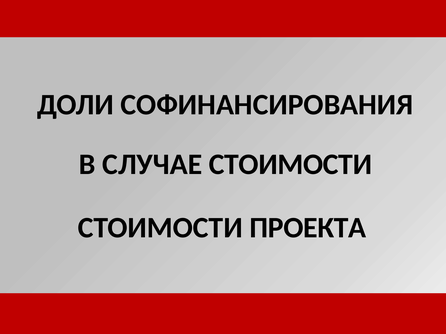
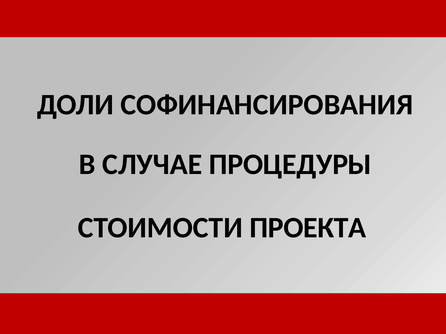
СЛУЧАЕ СТОИМОСТИ: СТОИМОСТИ -> ПРОЦЕДУРЫ
